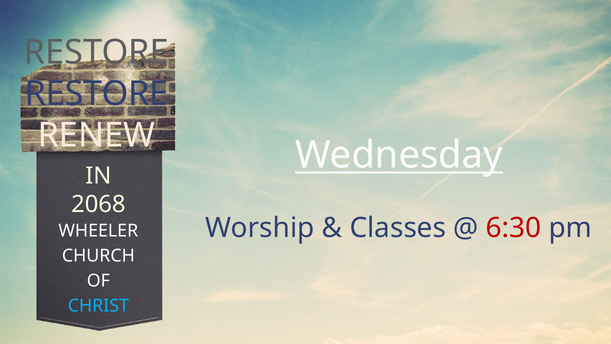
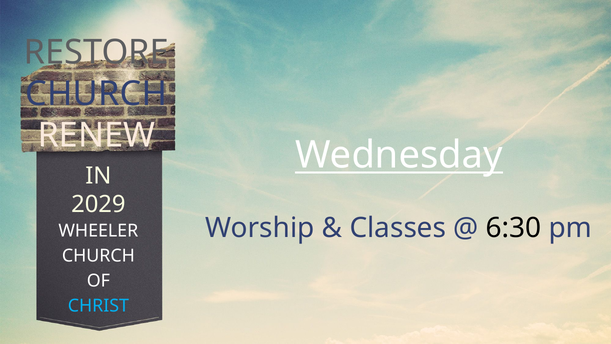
RESTORE at (97, 94): RESTORE -> CHURCH
2068: 2068 -> 2029
6:30 colour: red -> black
